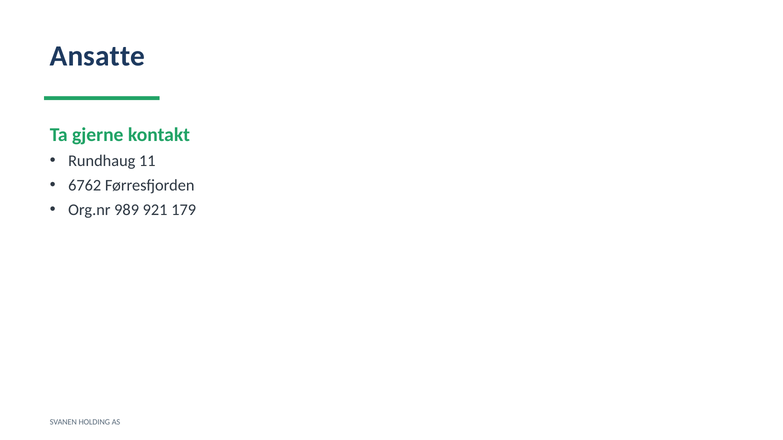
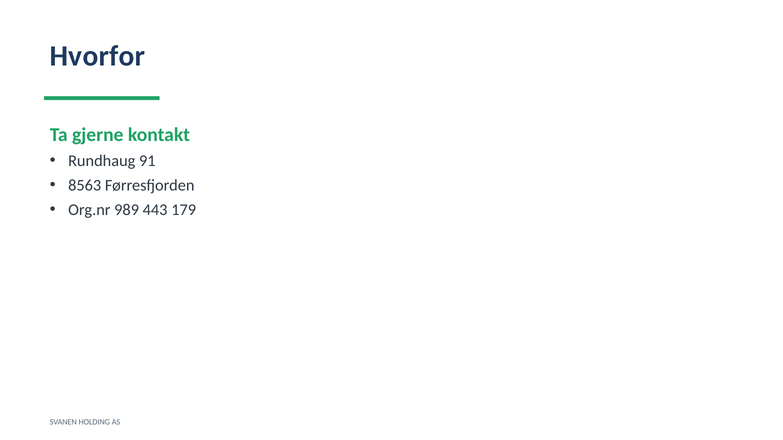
Ansatte: Ansatte -> Hvorfor
11: 11 -> 91
6762: 6762 -> 8563
921: 921 -> 443
